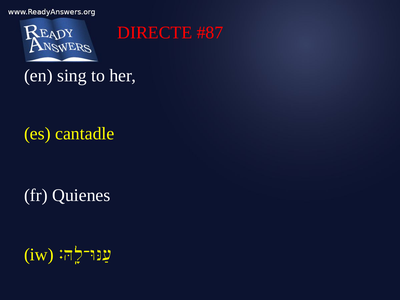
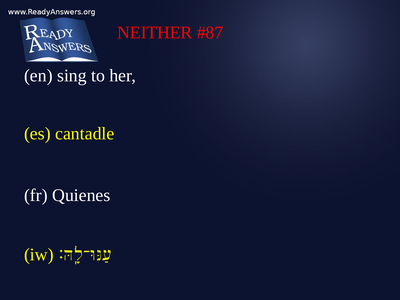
DIRECTE: DIRECTE -> NEITHER
